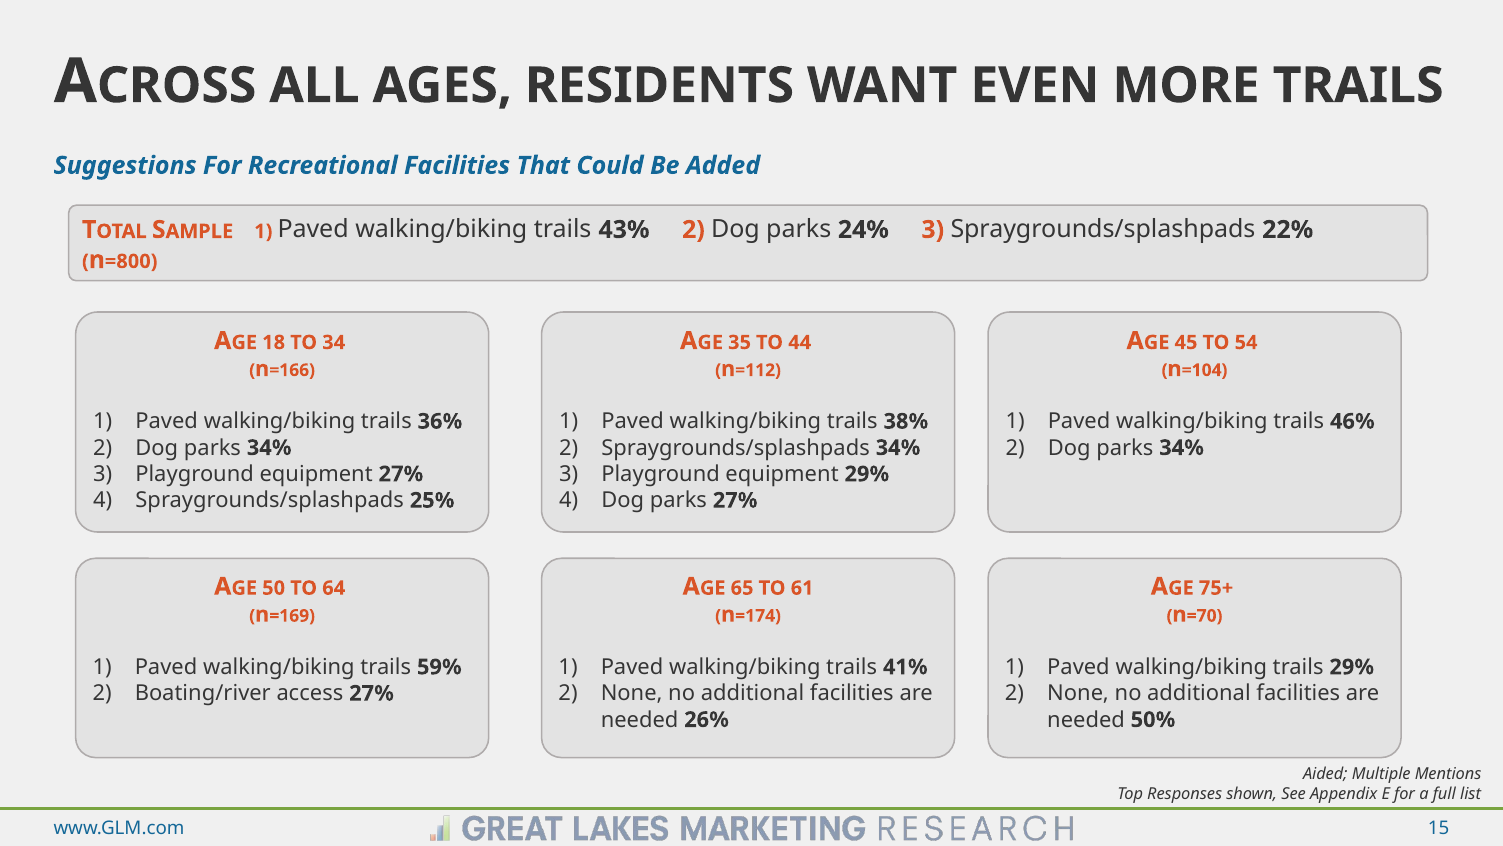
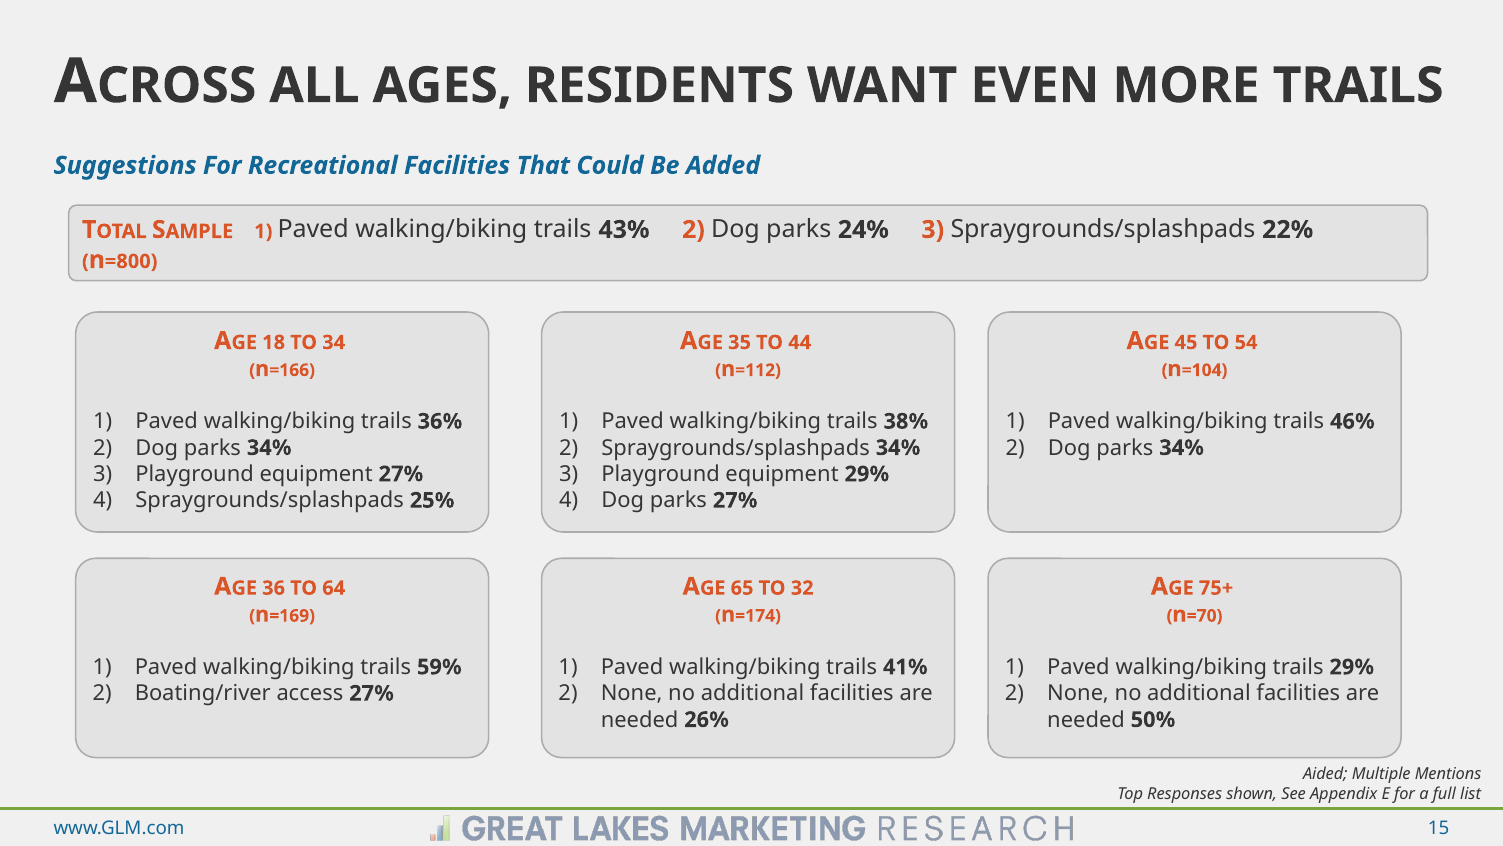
50: 50 -> 36
61: 61 -> 32
